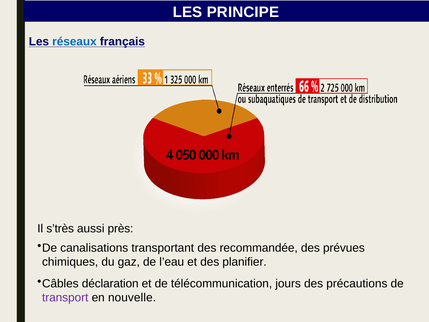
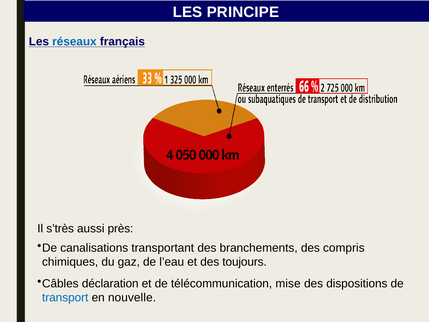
recommandée: recommandée -> branchements
prévues: prévues -> compris
planifier: planifier -> toujours
jours: jours -> mise
précautions: précautions -> dispositions
transport colour: purple -> blue
